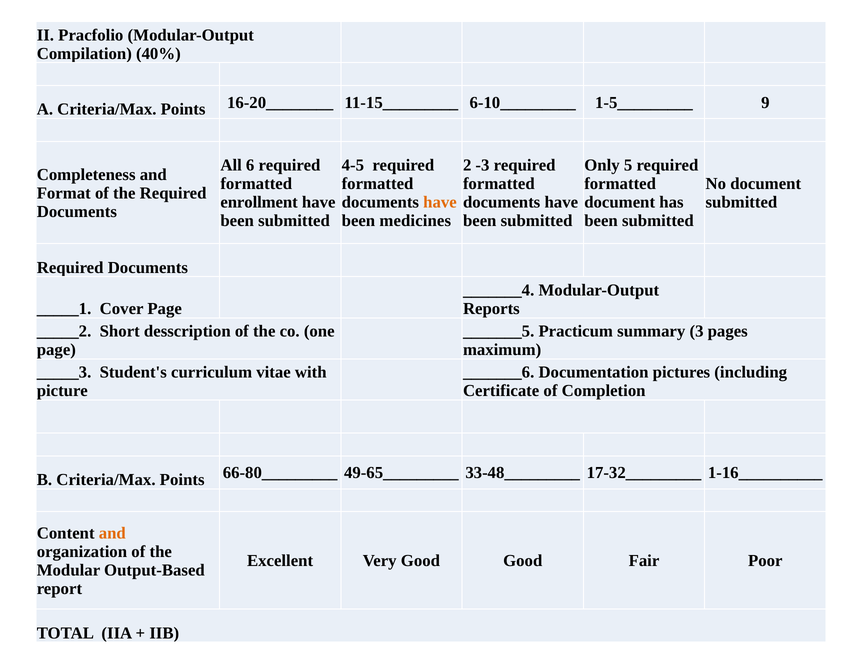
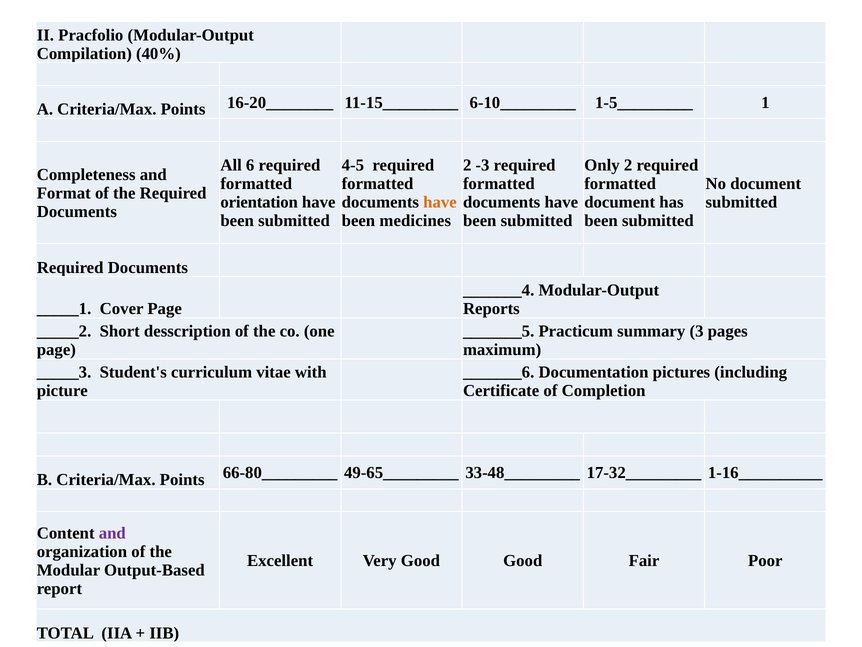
9: 9 -> 1
Only 5: 5 -> 2
enrollment: enrollment -> orientation
and at (112, 533) colour: orange -> purple
